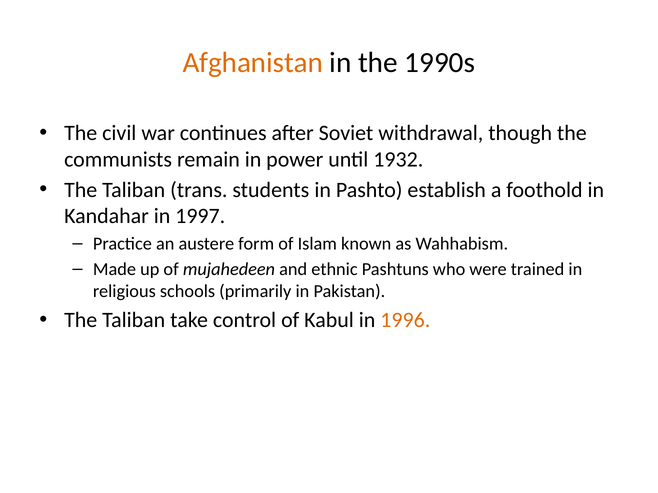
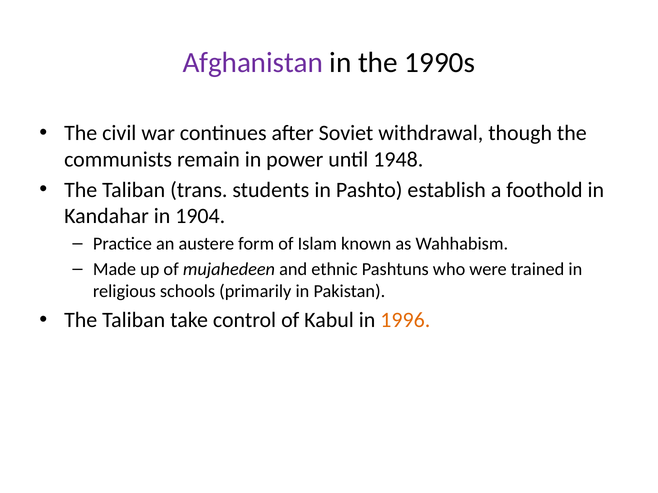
Afghanistan colour: orange -> purple
1932: 1932 -> 1948
1997: 1997 -> 1904
